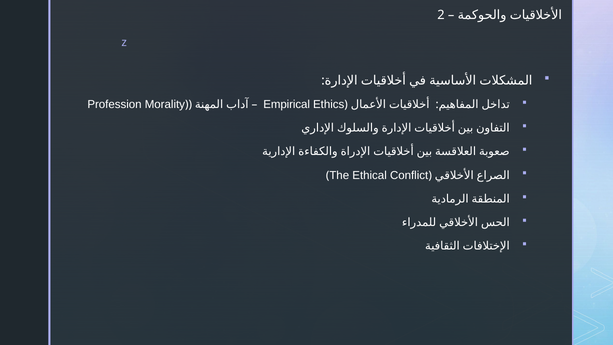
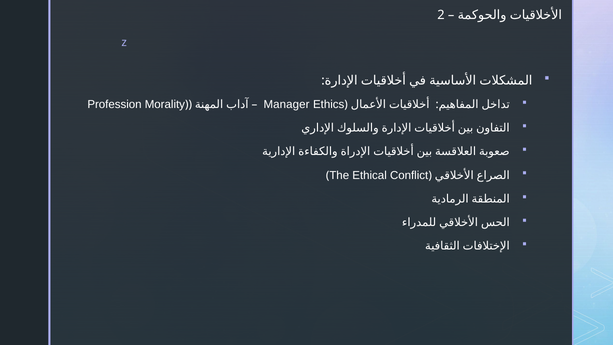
Empirical: Empirical -> Manager
